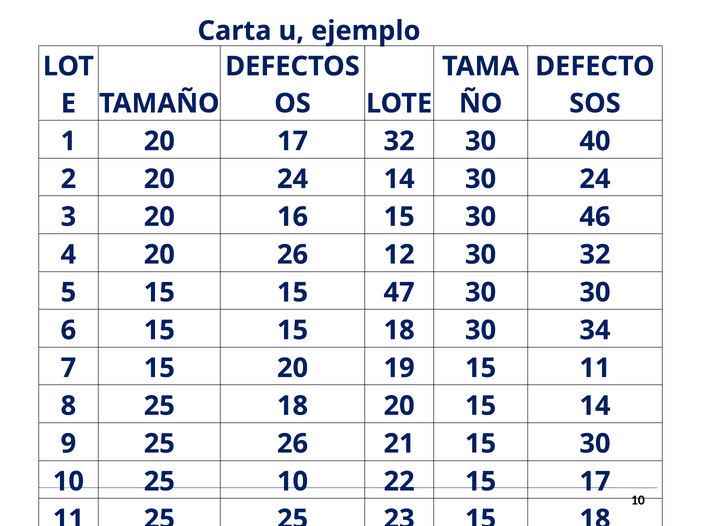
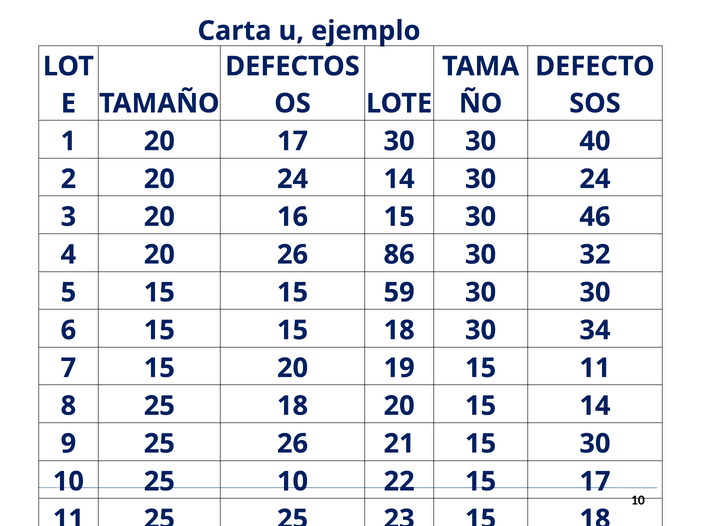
17 32: 32 -> 30
26 12: 12 -> 86
47: 47 -> 59
